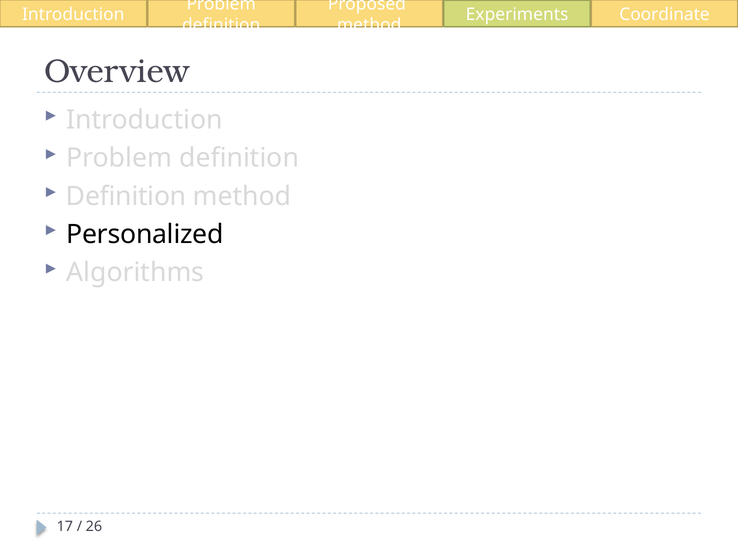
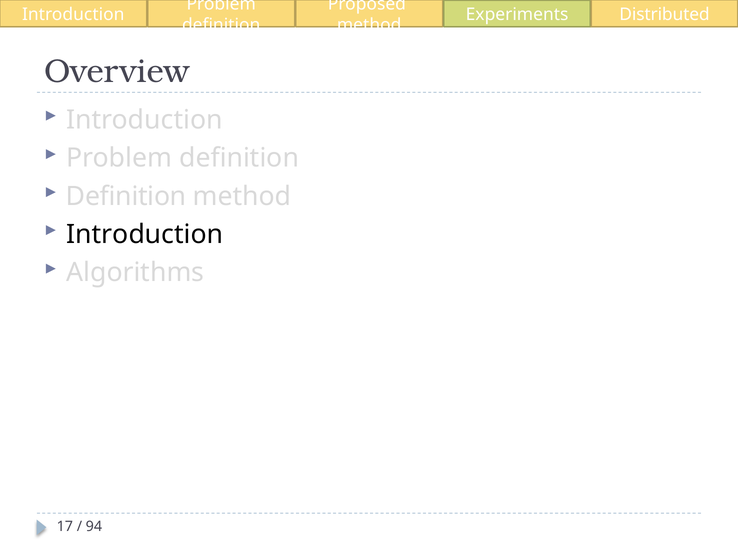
Coordinate: Coordinate -> Distributed
Personalized at (145, 234): Personalized -> Introduction
26: 26 -> 94
